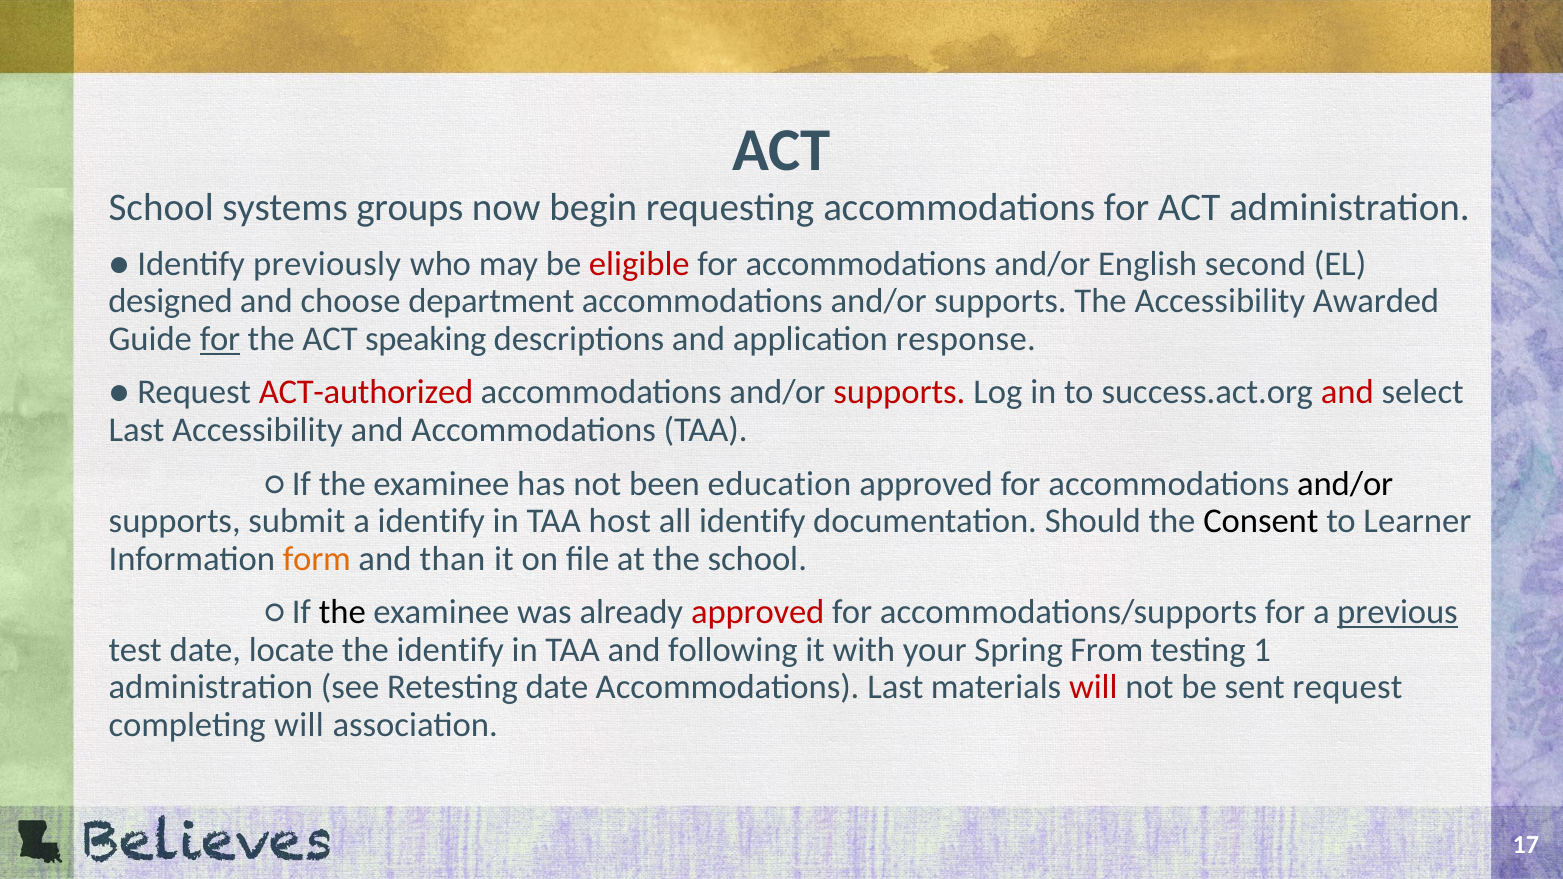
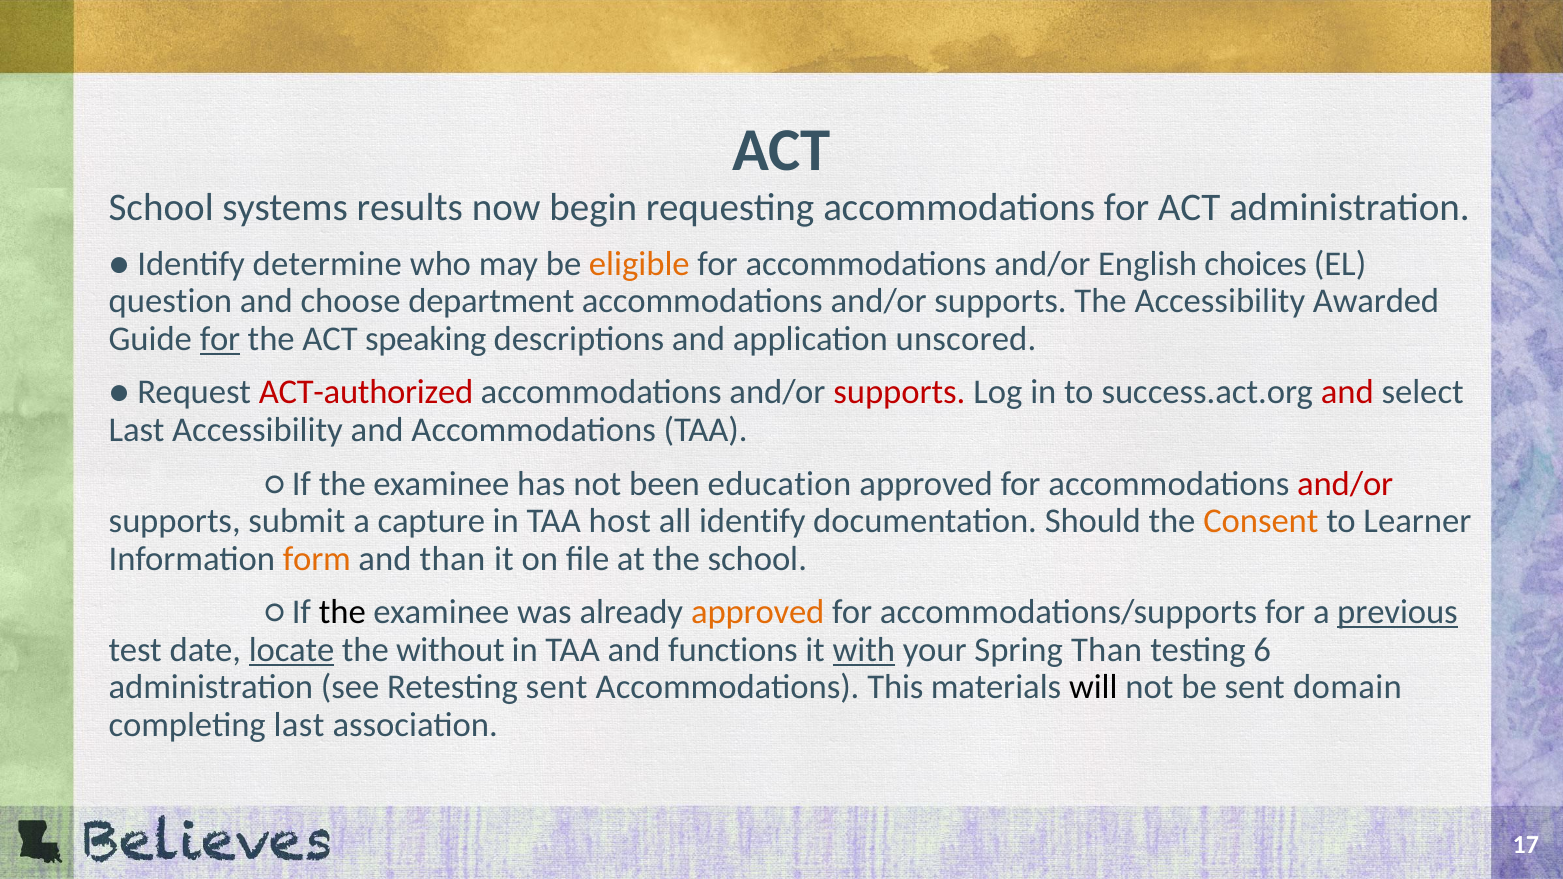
groups: groups -> results
previously: previously -> determine
eligible colour: red -> orange
second: second -> choices
designed: designed -> question
response: response -> unscored
and/or at (1345, 484) colour: black -> red
a identify: identify -> capture
Consent colour: black -> orange
approved at (758, 613) colour: red -> orange
locate underline: none -> present
the identify: identify -> without
following: following -> functions
with underline: none -> present
Spring From: From -> Than
1: 1 -> 6
Retesting date: date -> sent
Accommodations Last: Last -> This
will at (1093, 687) colour: red -> black
sent request: request -> domain
completing will: will -> last
